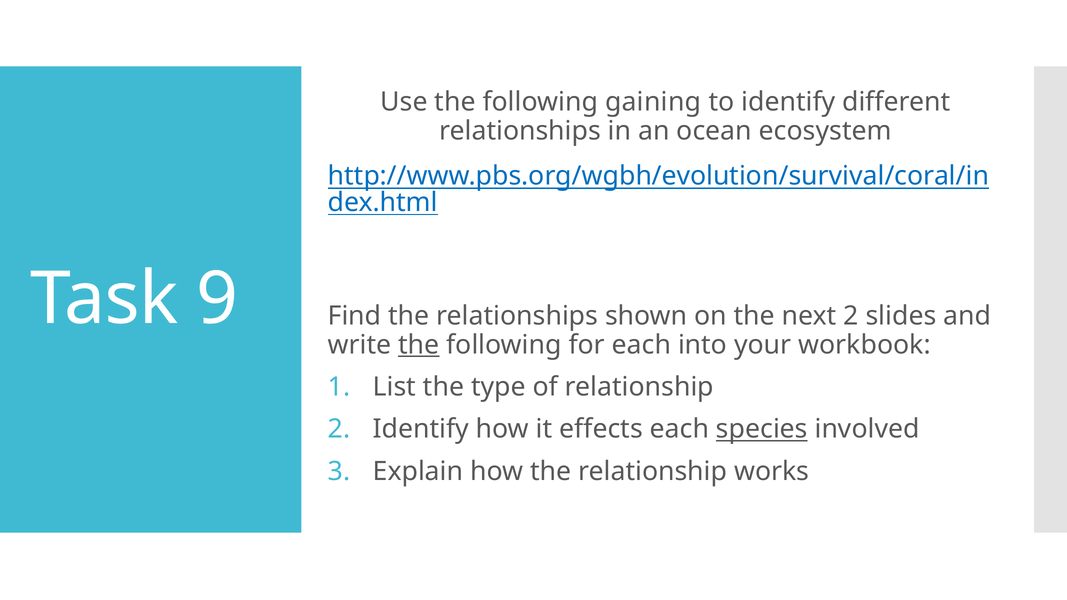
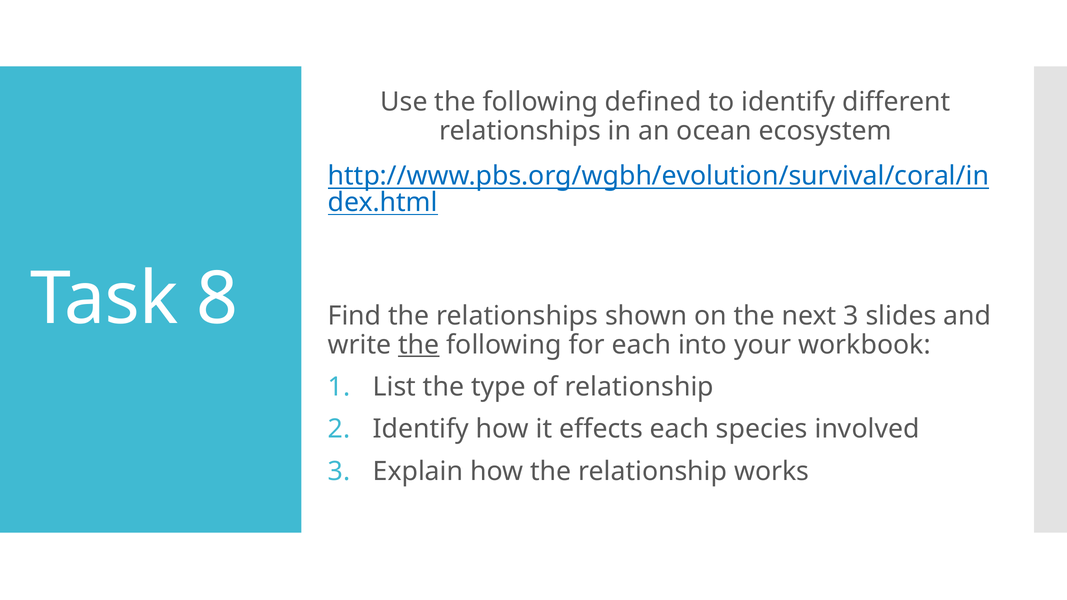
gaining: gaining -> defined
9: 9 -> 8
next 2: 2 -> 3
species underline: present -> none
